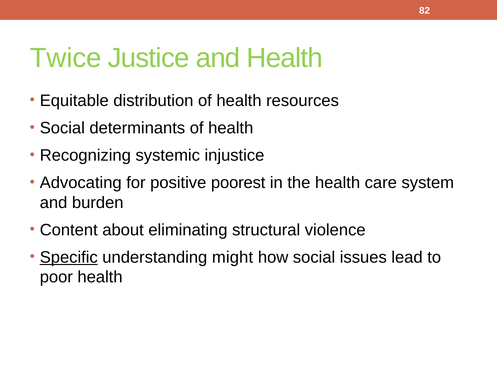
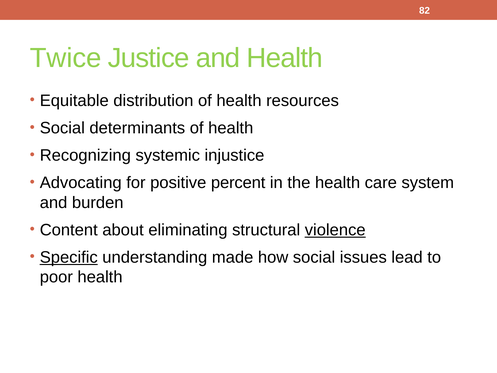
poorest: poorest -> percent
violence underline: none -> present
might: might -> made
